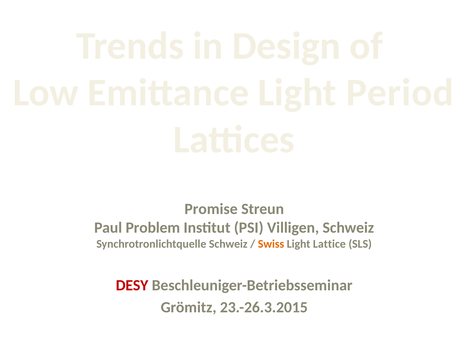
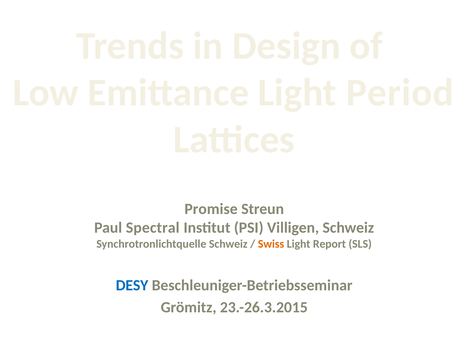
Problem: Problem -> Spectral
Lattice: Lattice -> Report
DESY colour: red -> blue
